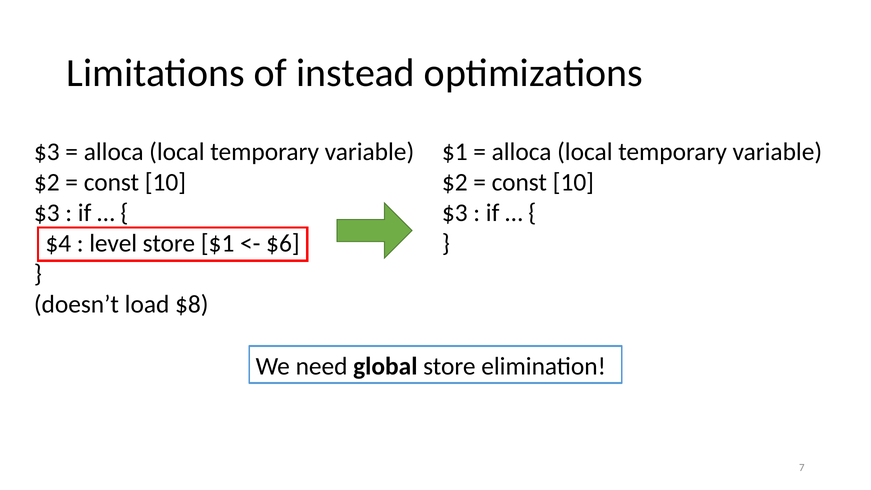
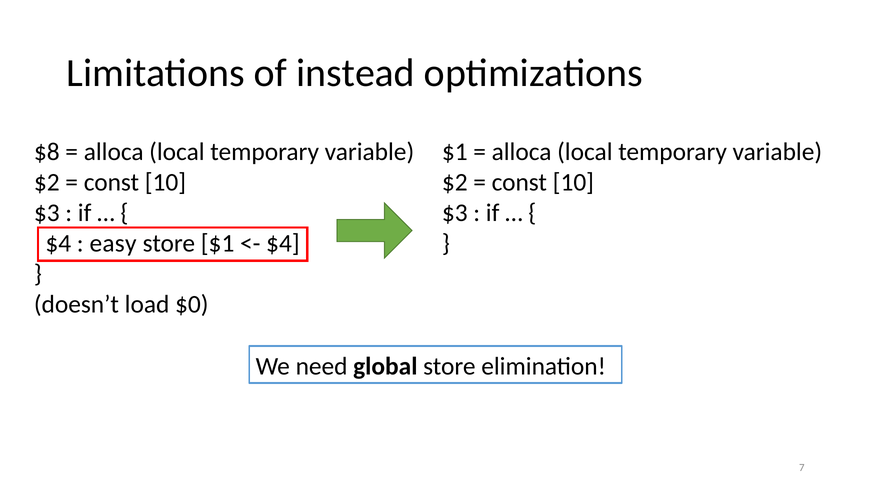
$3 at (47, 152): $3 -> $8
level: level -> easy
$6 at (283, 244): $6 -> $4
$8: $8 -> $0
